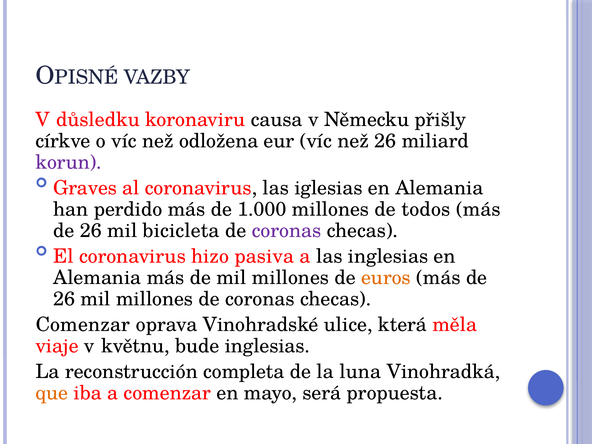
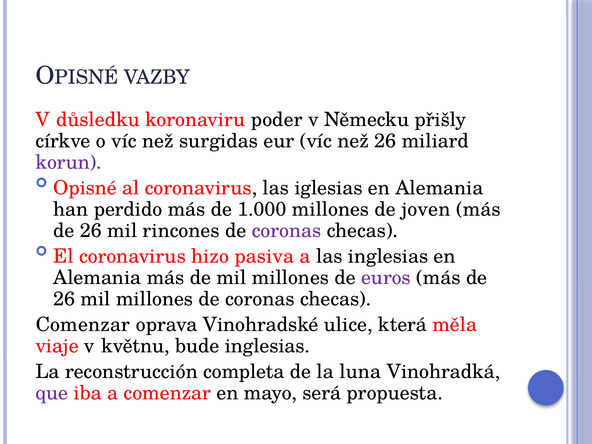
causa: causa -> poder
odložena: odložena -> surgidas
Graves: Graves -> Opisné
todos: todos -> joven
bicicleta: bicicleta -> rincones
euros colour: orange -> purple
que colour: orange -> purple
